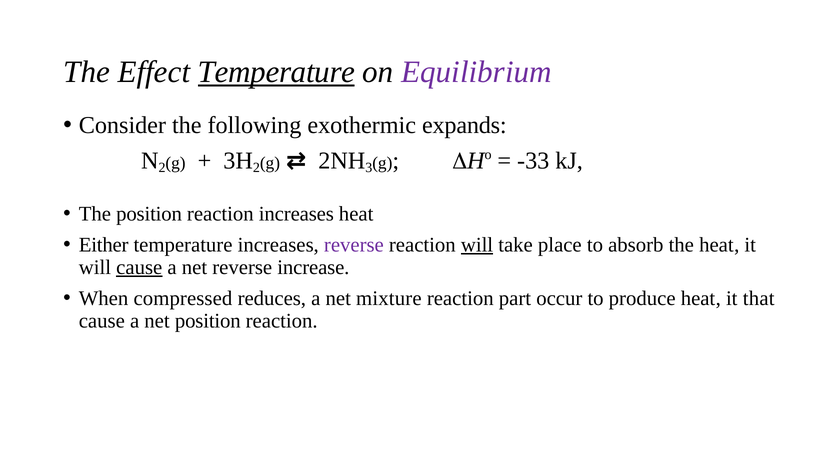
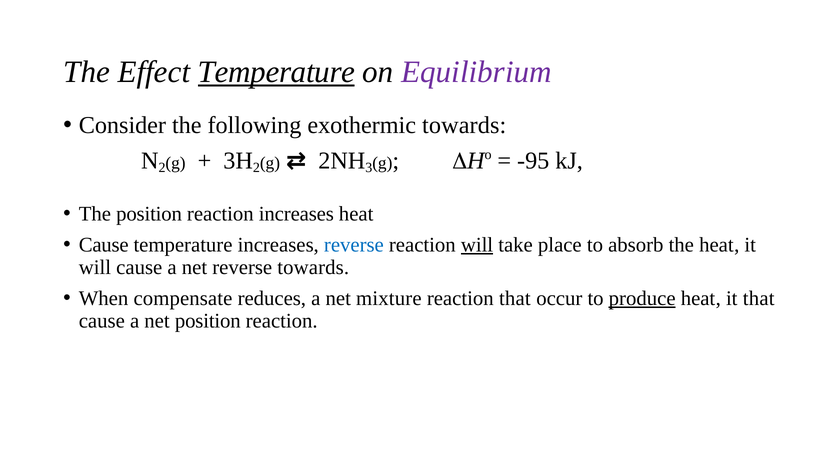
exothermic expands: expands -> towards
-33: -33 -> -95
Either at (104, 245): Either -> Cause
reverse at (354, 245) colour: purple -> blue
cause at (139, 267) underline: present -> none
reverse increase: increase -> towards
compressed: compressed -> compensate
reaction part: part -> that
produce underline: none -> present
